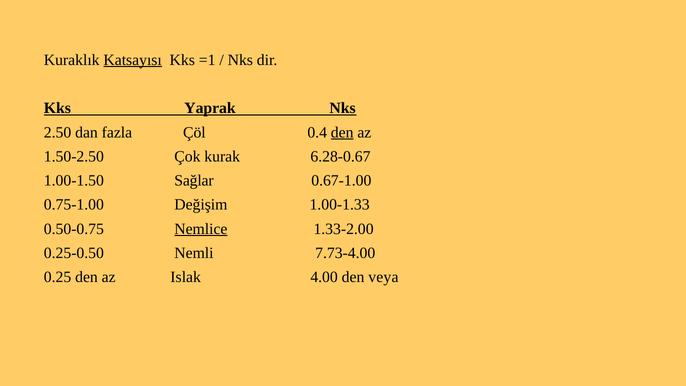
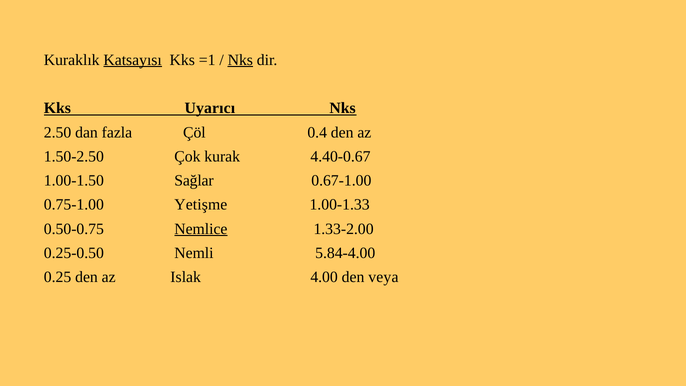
Nks at (240, 60) underline: none -> present
Yaprak: Yaprak -> Uyarıcı
den at (342, 132) underline: present -> none
6.28-0.67: 6.28-0.67 -> 4.40-0.67
Değişim: Değişim -> Yetişme
7.73-4.00: 7.73-4.00 -> 5.84-4.00
